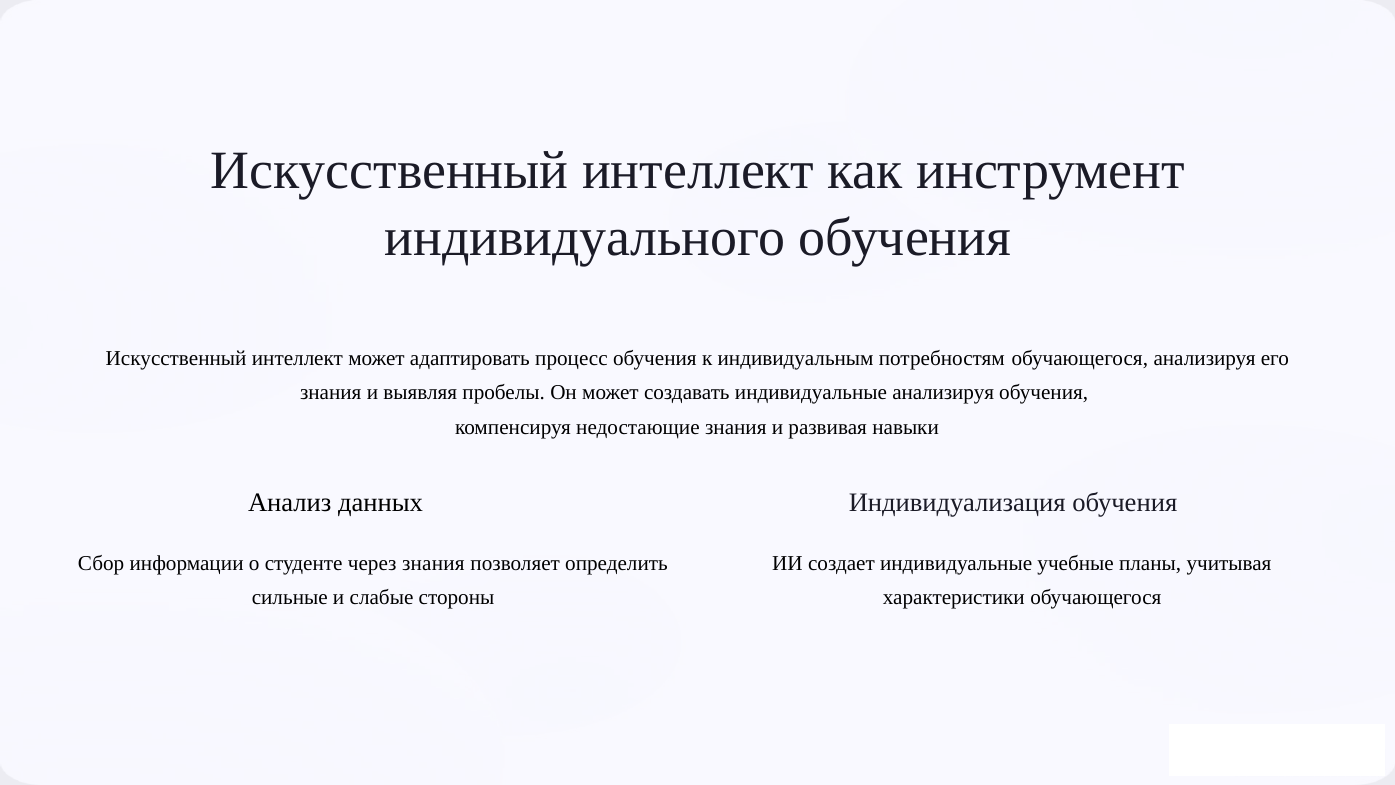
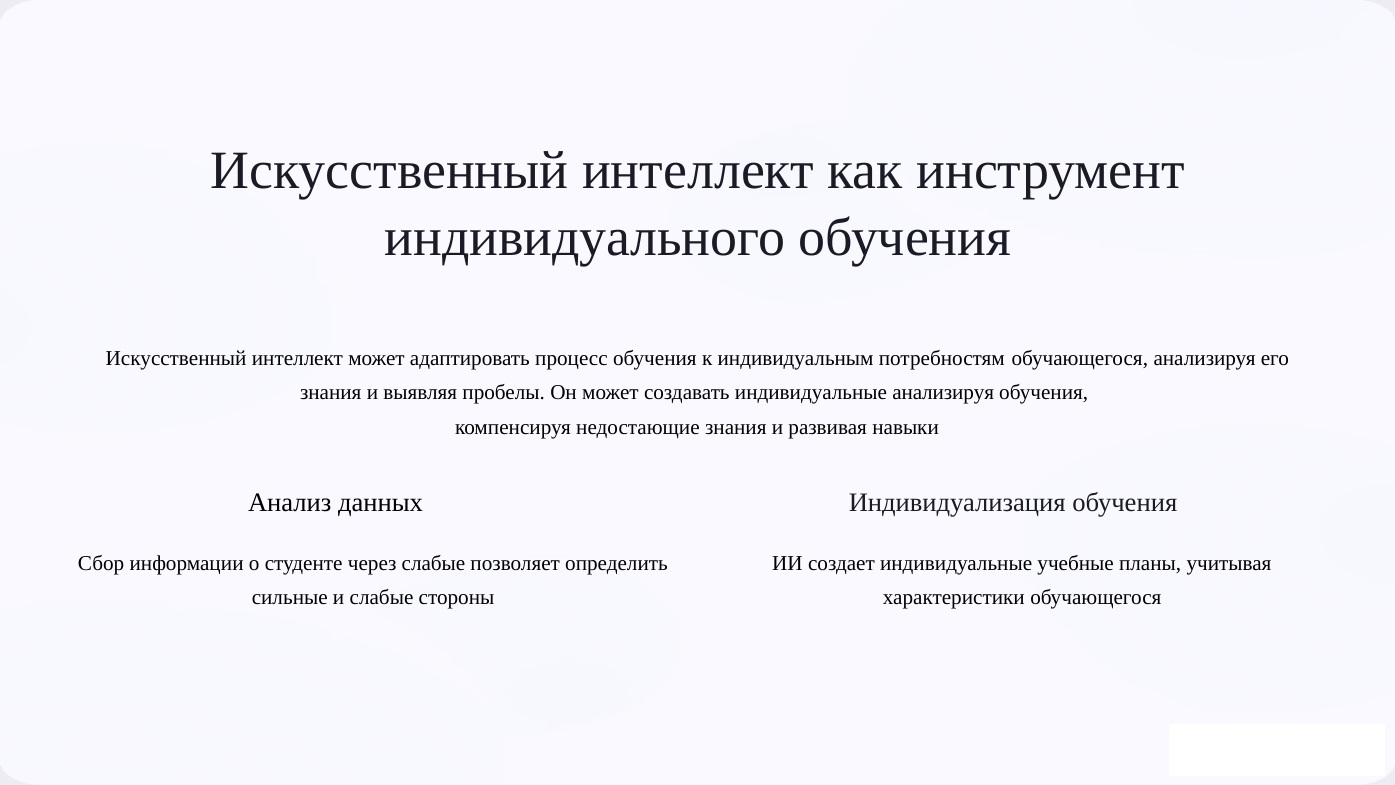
через знания: знания -> слабые
